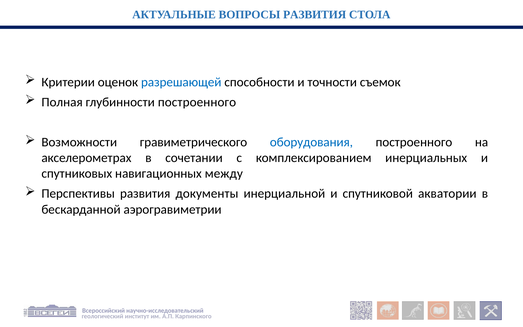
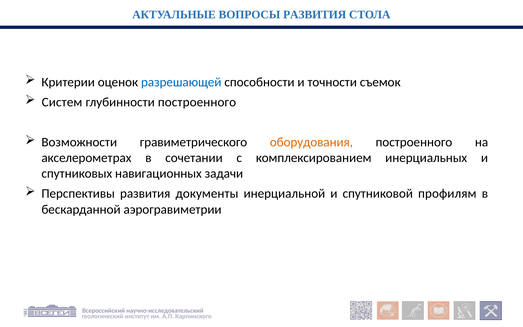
Полная: Полная -> Систем
оборудования colour: blue -> orange
между: между -> задачи
акватории: акватории -> профилям
